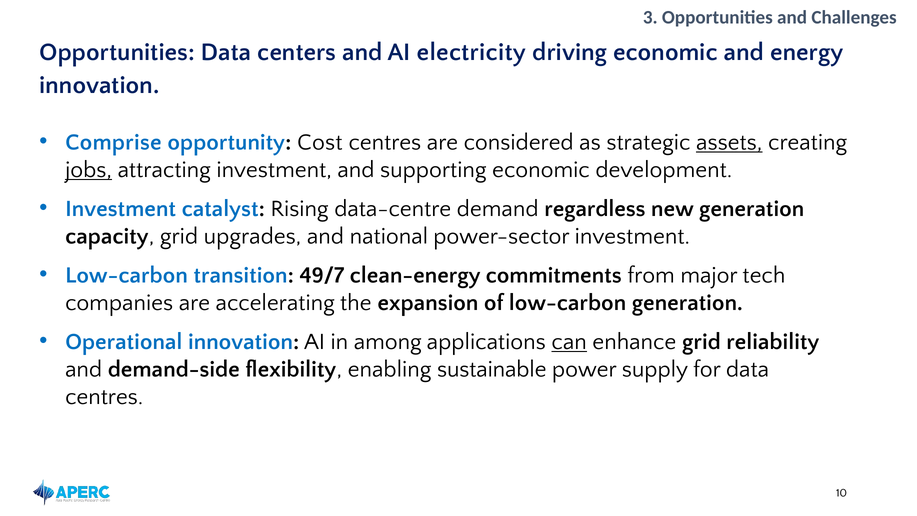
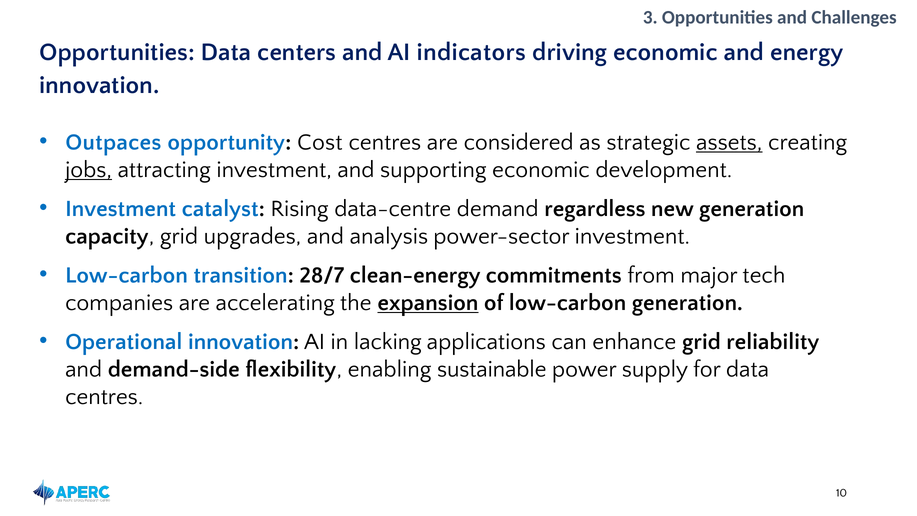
electricity: electricity -> indicators
Comprise: Comprise -> Outpaces
national: national -> analysis
49/7: 49/7 -> 28/7
expansion underline: none -> present
among: among -> lacking
can underline: present -> none
